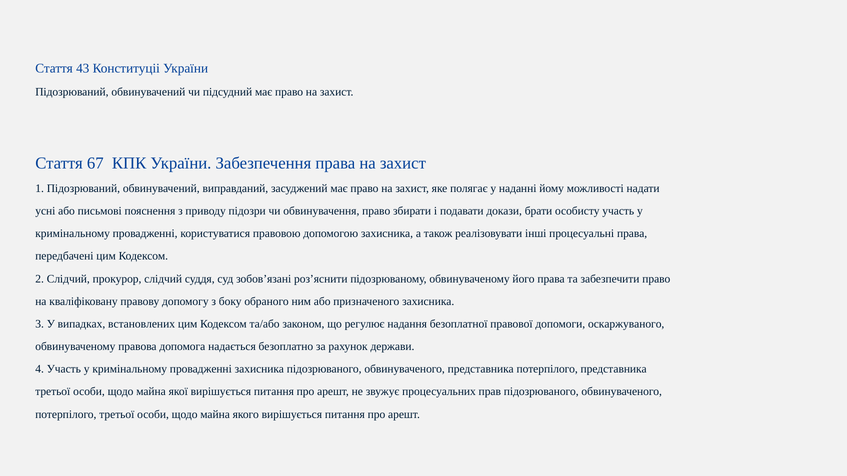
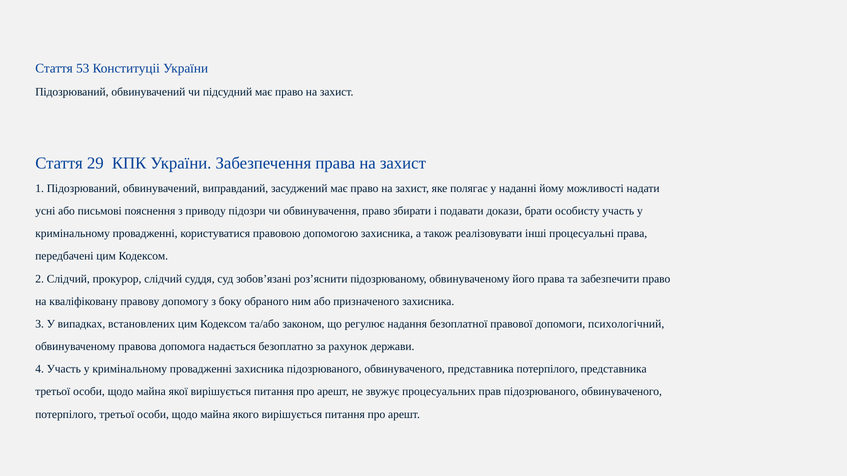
43: 43 -> 53
67: 67 -> 29
оскаржуваного: оскаржуваного -> психологічний
